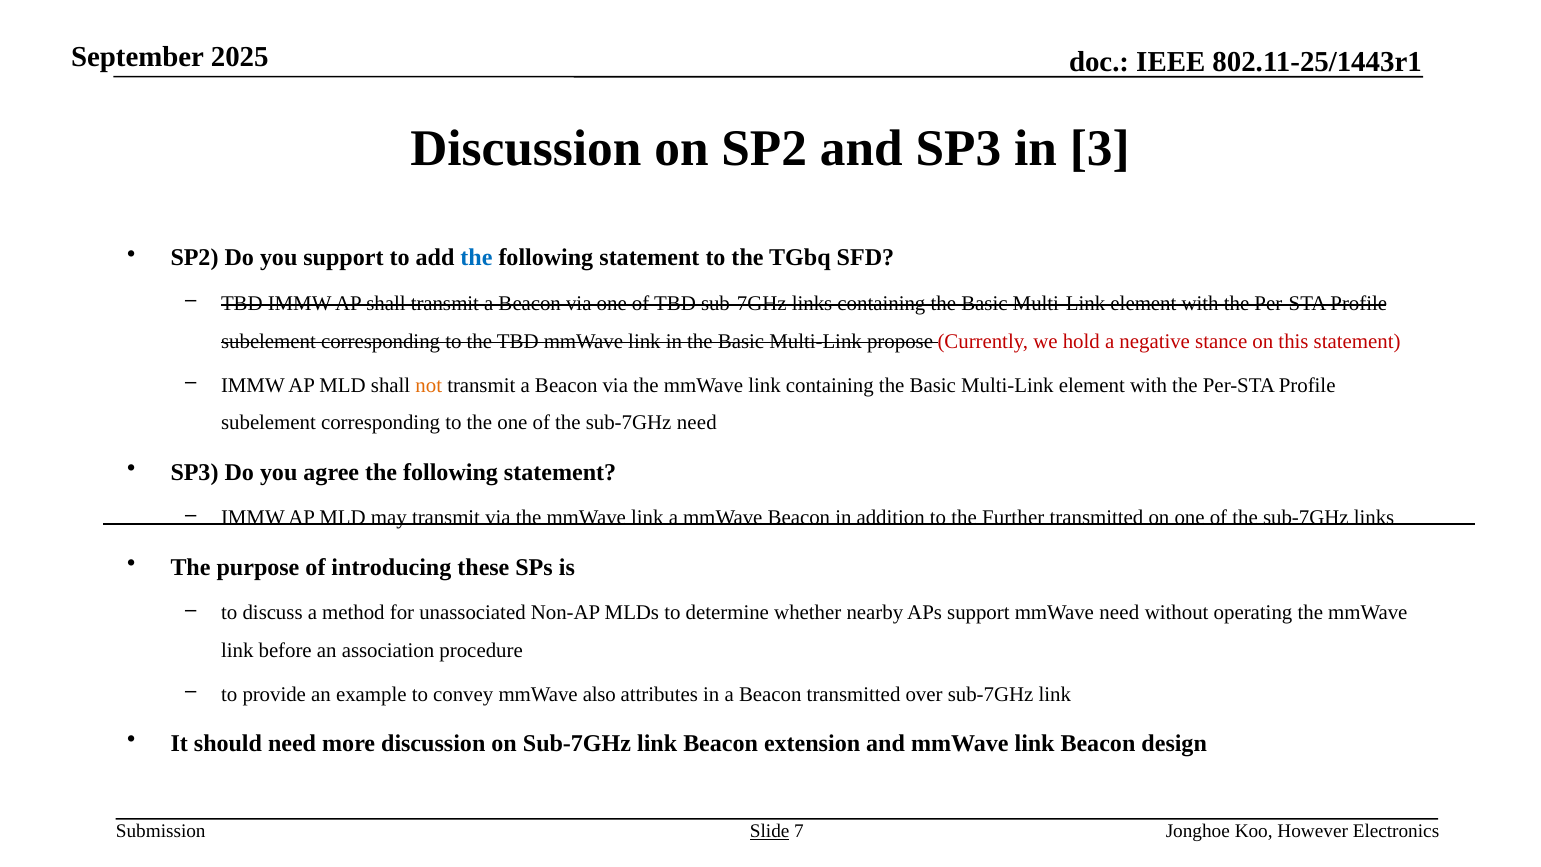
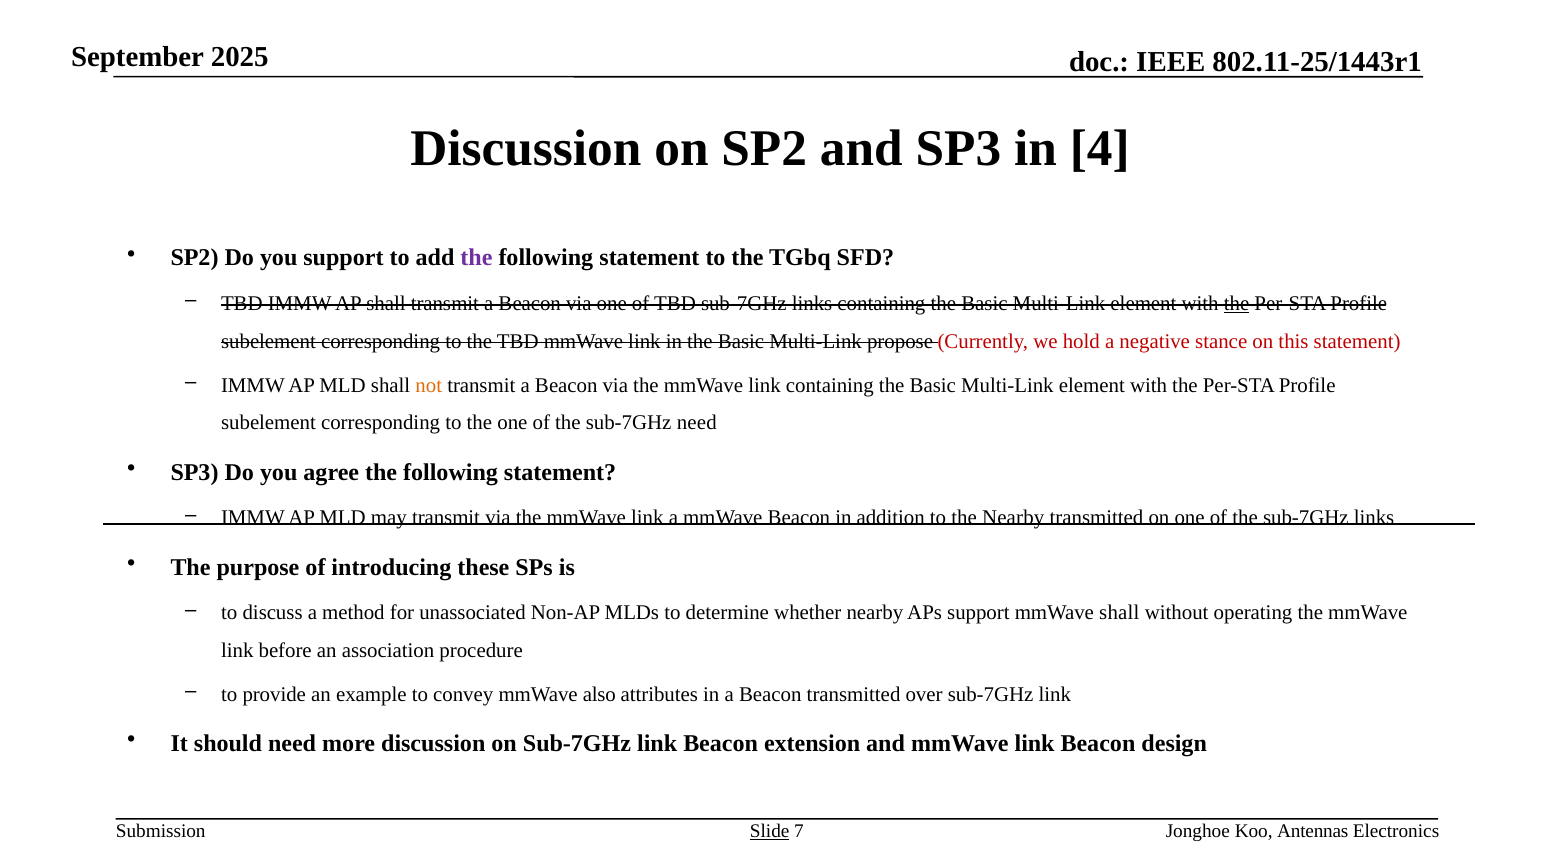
3: 3 -> 4
the at (476, 258) colour: blue -> purple
the at (1237, 304) underline: none -> present
the Further: Further -> Nearby
mmWave need: need -> shall
However: However -> Antennas
